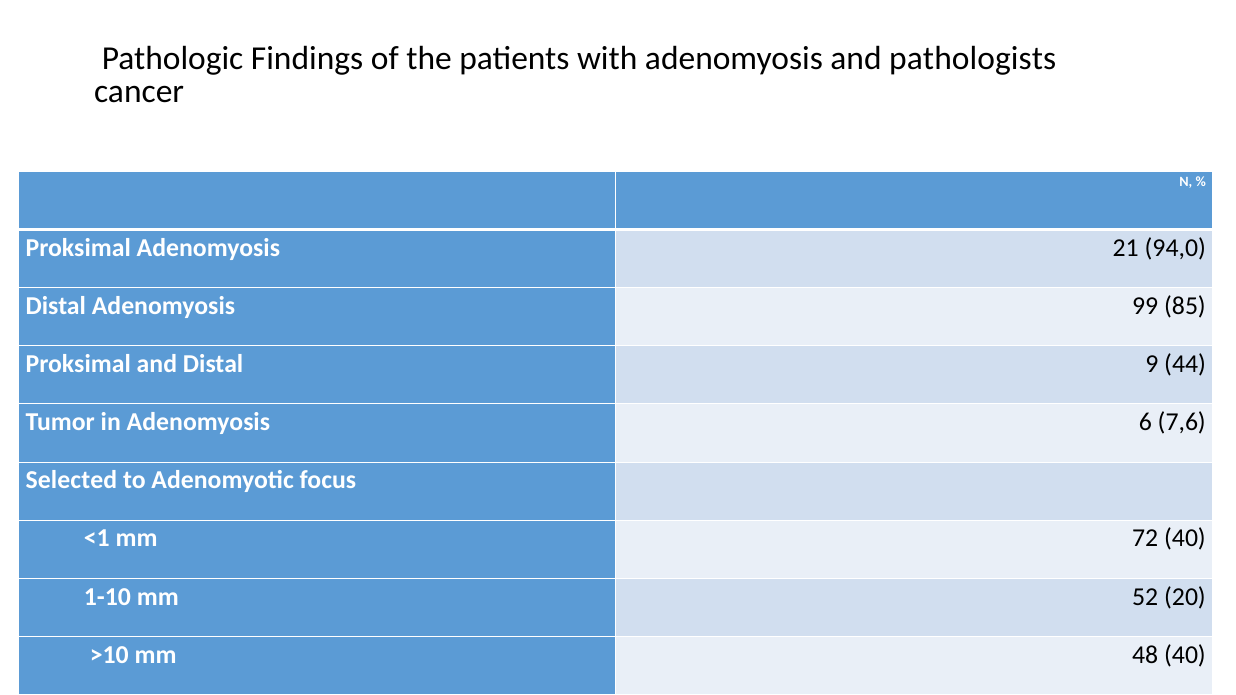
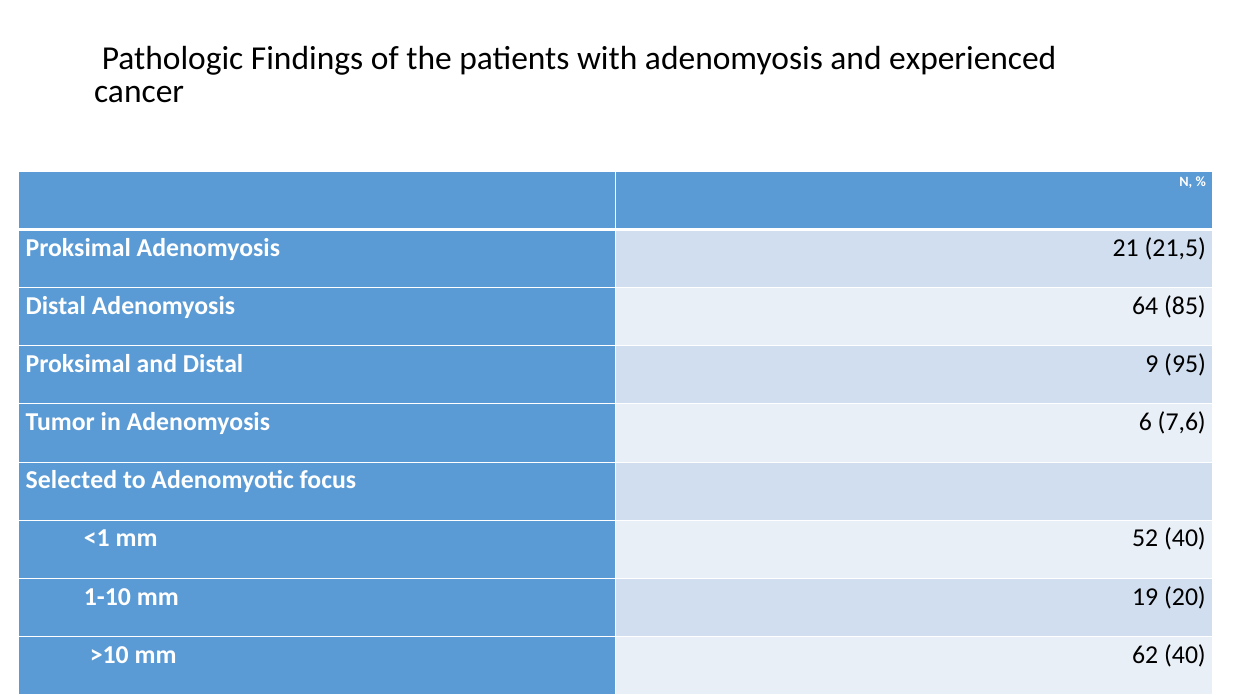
pathologists: pathologists -> experienced
94,0: 94,0 -> 21,5
99: 99 -> 64
44: 44 -> 95
72: 72 -> 52
52: 52 -> 19
48: 48 -> 62
